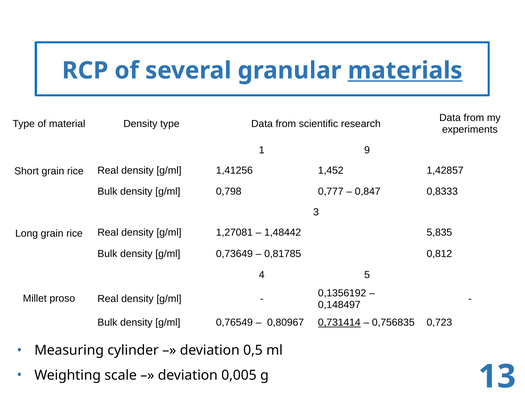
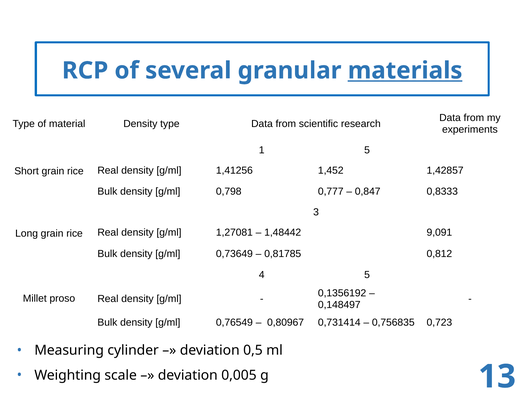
1 9: 9 -> 5
5,835: 5,835 -> 9,091
0,731414 underline: present -> none
